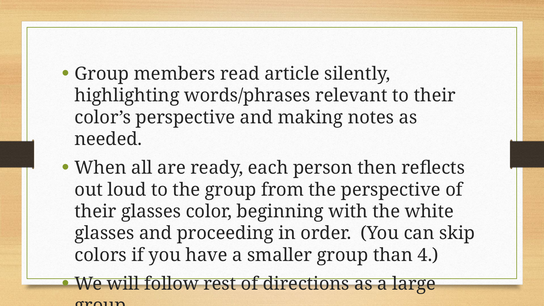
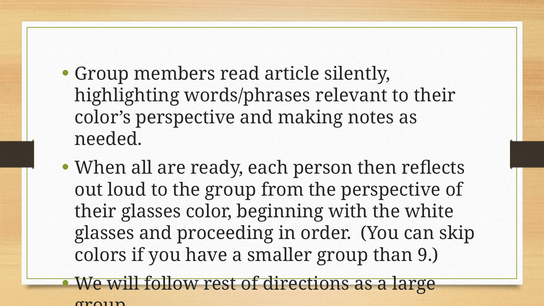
4: 4 -> 9
